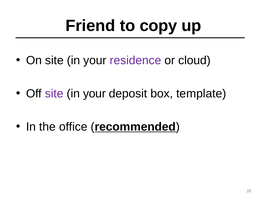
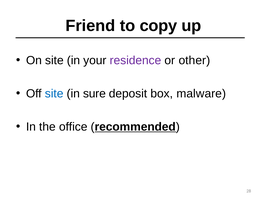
cloud: cloud -> other
site at (54, 94) colour: purple -> blue
your at (94, 94): your -> sure
template: template -> malware
